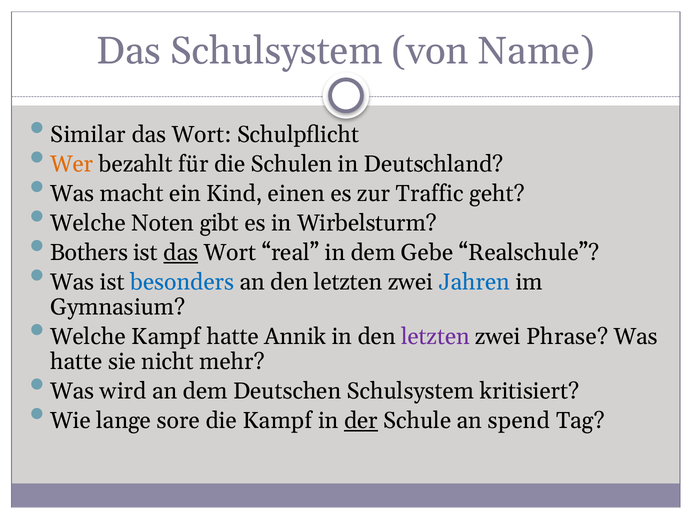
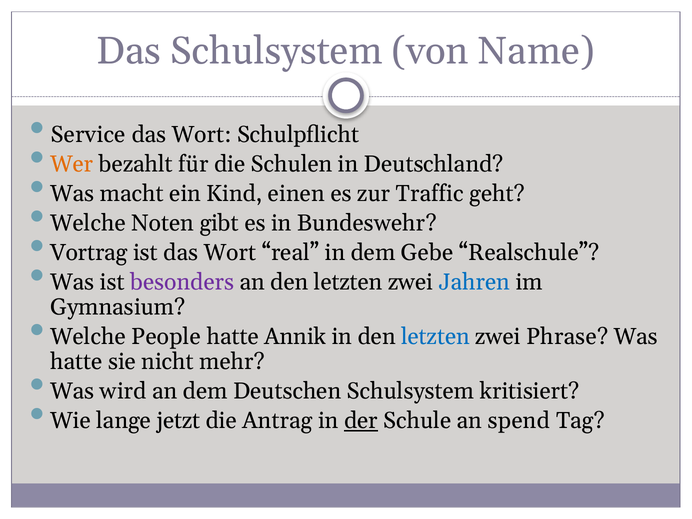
Similar: Similar -> Service
Wirbelsturm: Wirbelsturm -> Bundeswehr
Bothers: Bothers -> Vortrag
das at (181, 253) underline: present -> none
besonders colour: blue -> purple
Welche Kampf: Kampf -> People
letzten at (435, 337) colour: purple -> blue
sore: sore -> jetzt
die Kampf: Kampf -> Antrag
